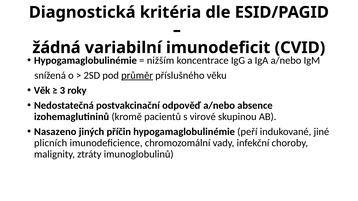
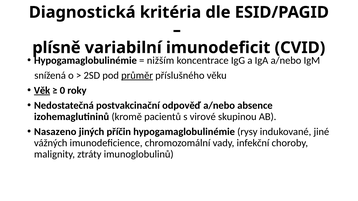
žádná: žádná -> plísně
Věk underline: none -> present
3: 3 -> 0
peří: peří -> rysy
plicních: plicních -> vážných
